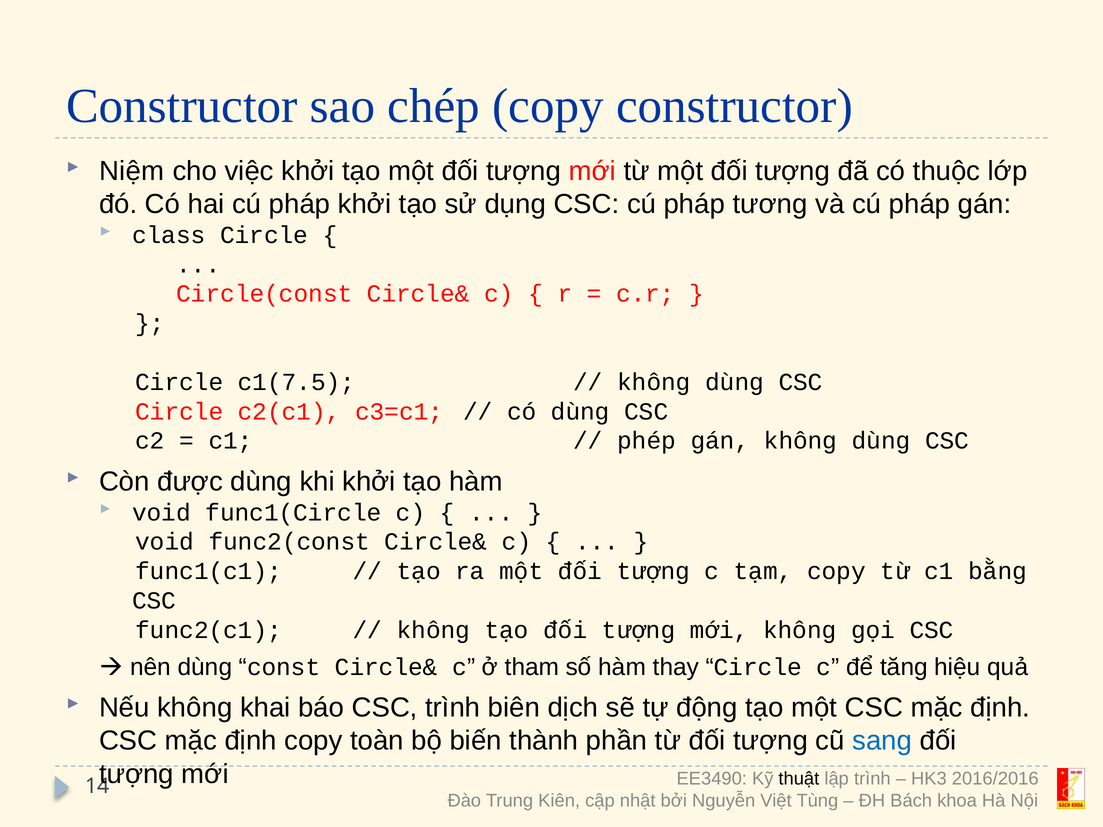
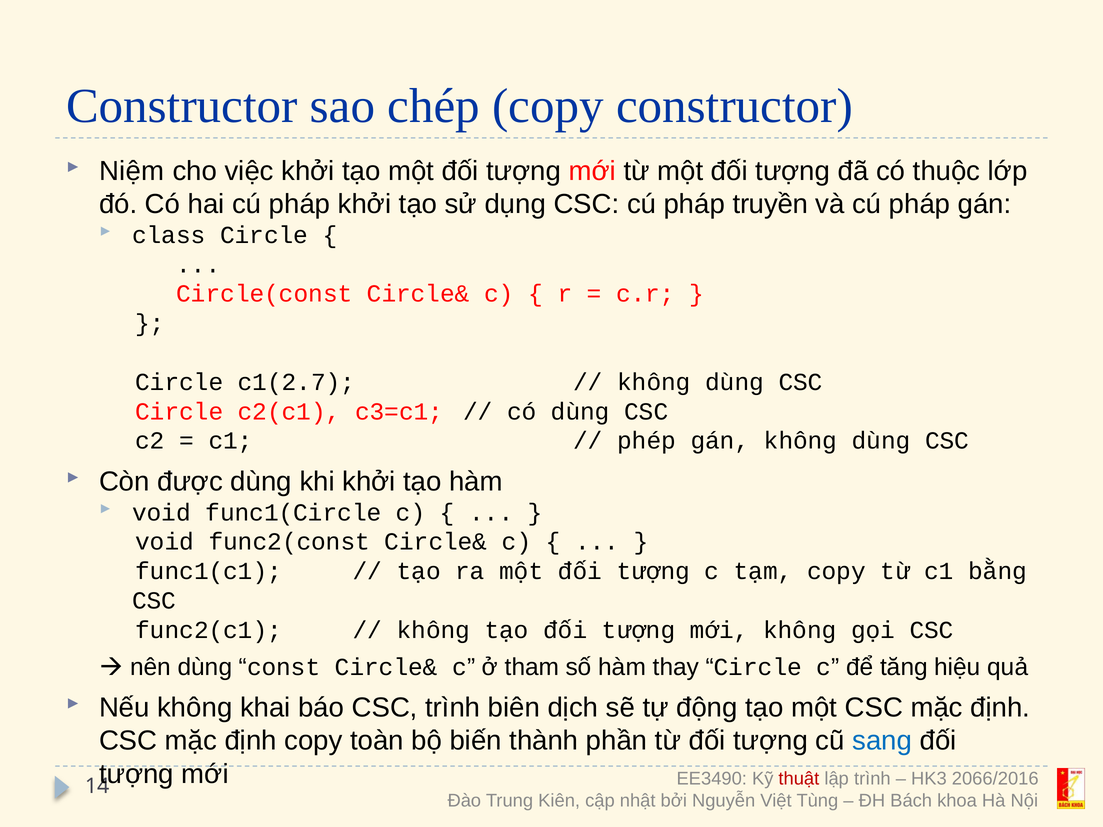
tương: tương -> truyền
c1(7.5: c1(7.5 -> c1(2.7
thuật colour: black -> red
2016/2016: 2016/2016 -> 2066/2016
